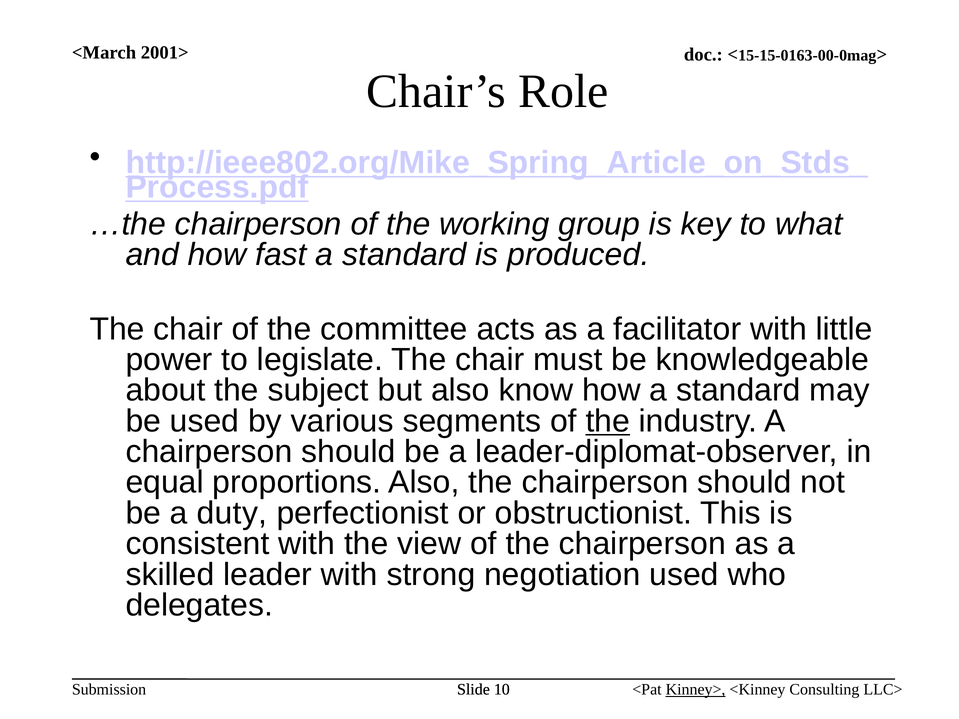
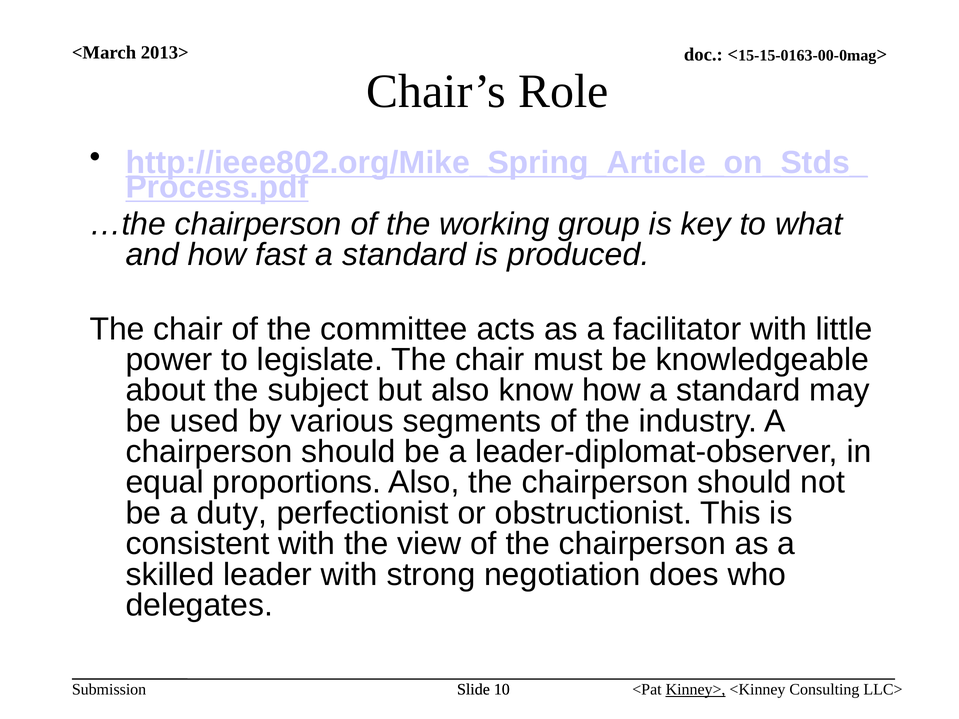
2001>: 2001> -> 2013>
the at (608, 421) underline: present -> none
negotiation used: used -> does
